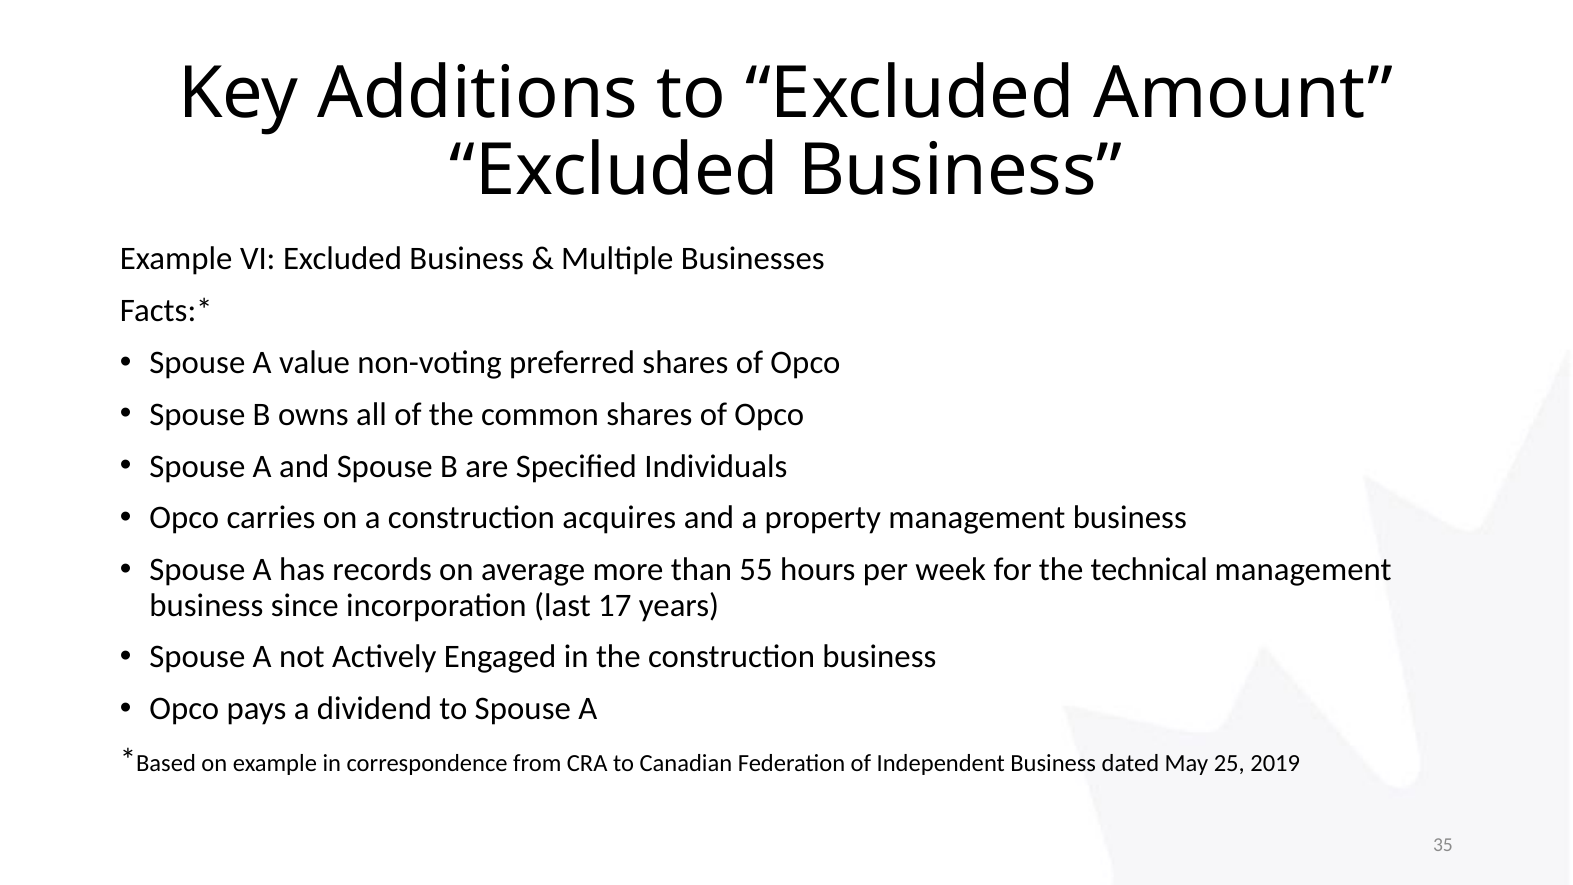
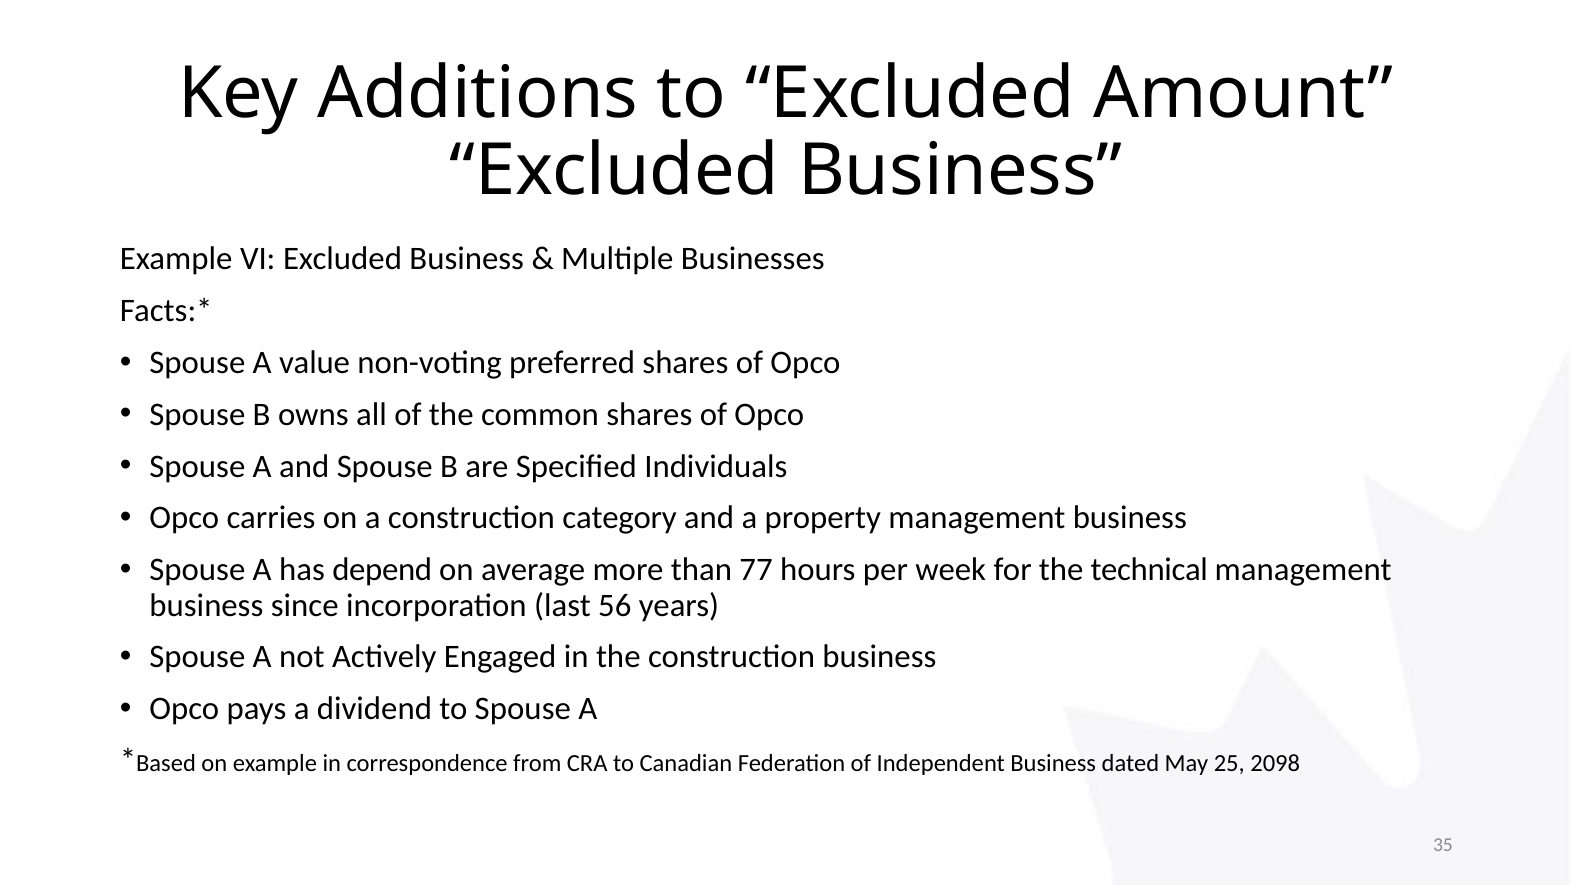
acquires: acquires -> category
records: records -> depend
55: 55 -> 77
17: 17 -> 56
2019: 2019 -> 2098
